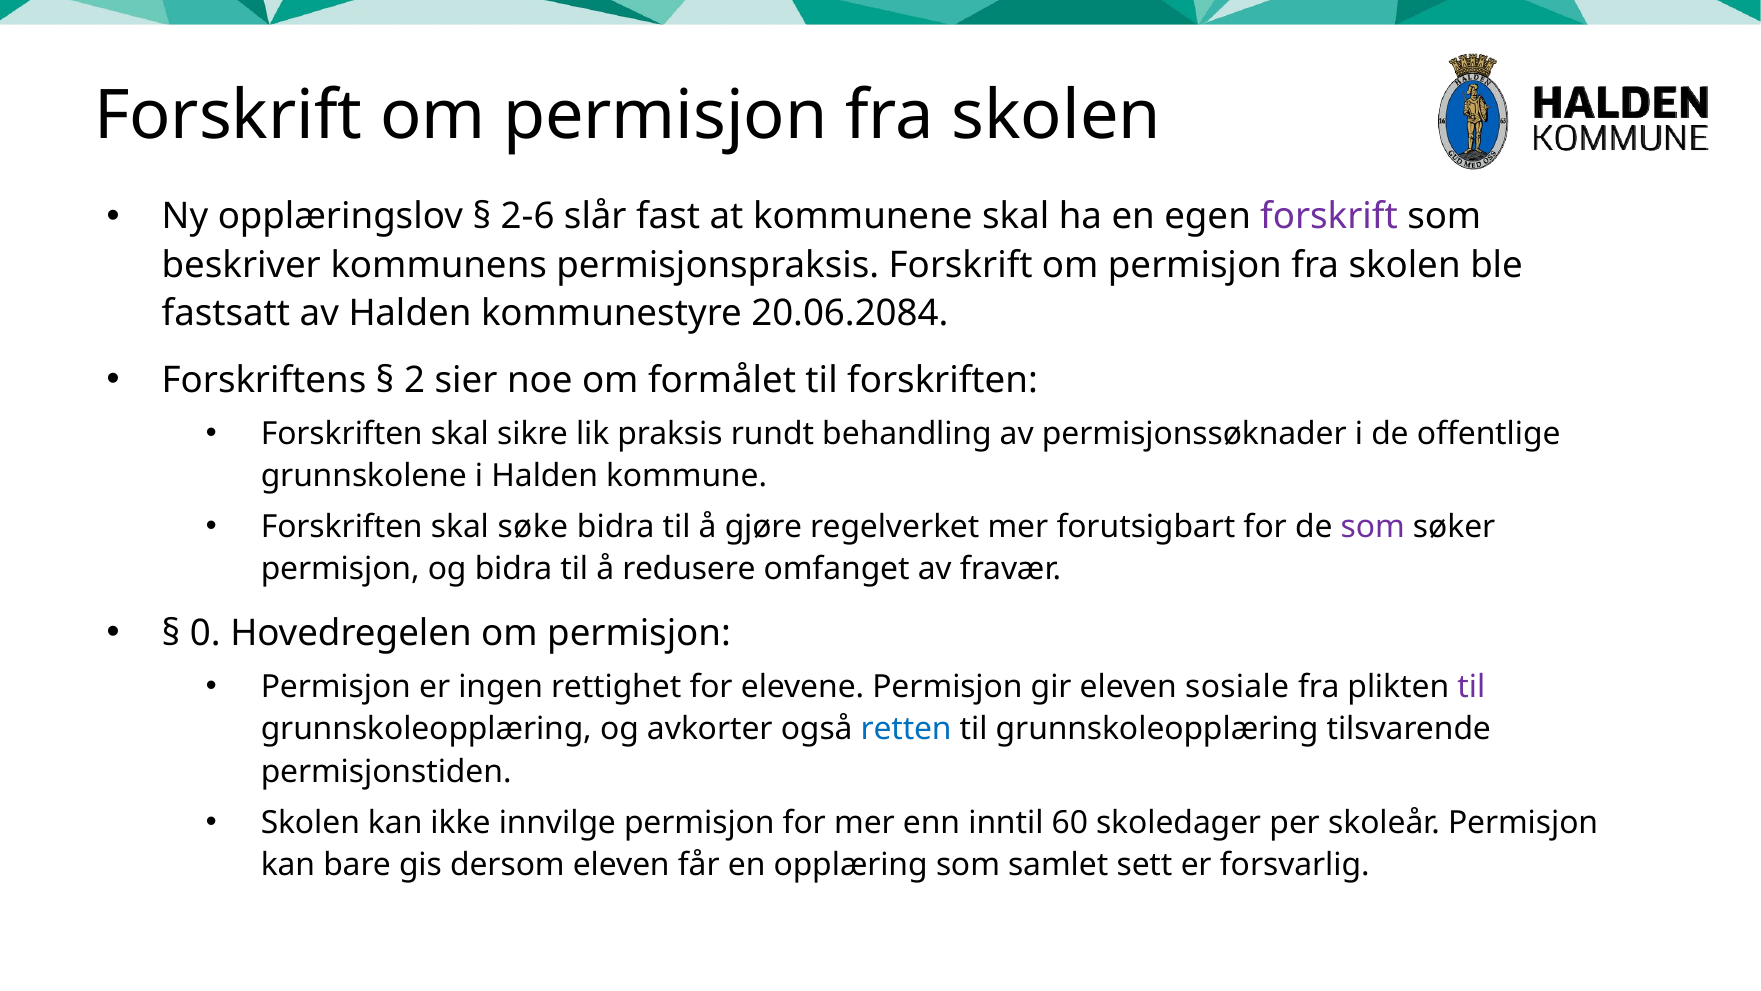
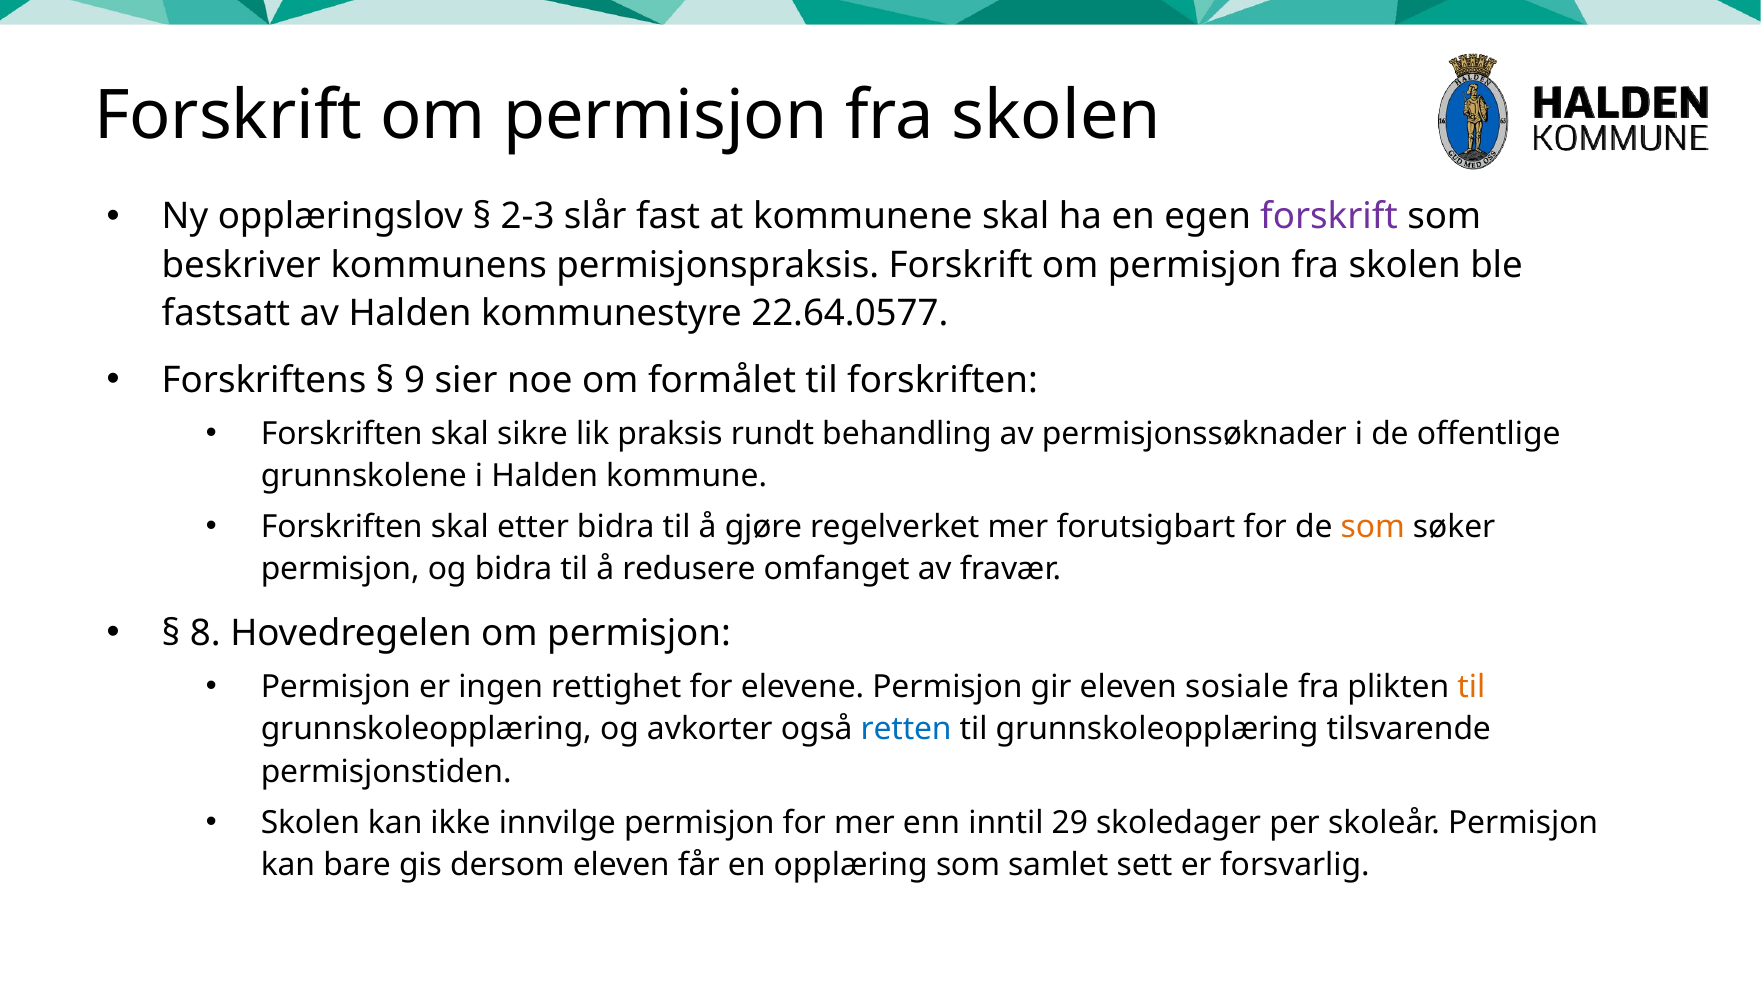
2-6: 2-6 -> 2-3
20.06.2084: 20.06.2084 -> 22.64.0577
2: 2 -> 9
søke: søke -> etter
som at (1373, 527) colour: purple -> orange
0: 0 -> 8
til at (1471, 687) colour: purple -> orange
60: 60 -> 29
